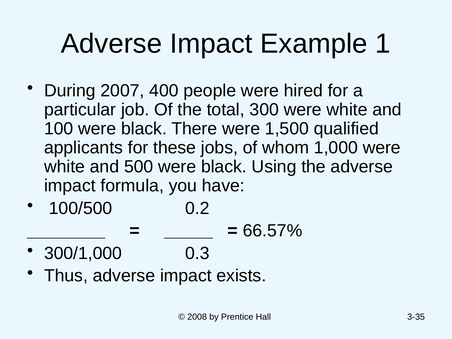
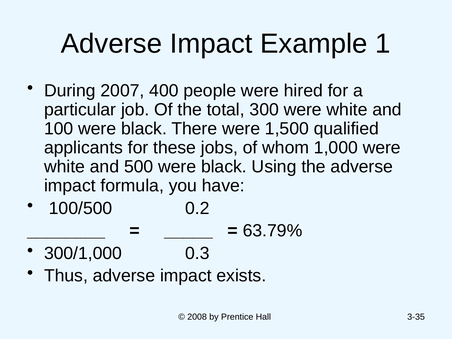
66.57%: 66.57% -> 63.79%
